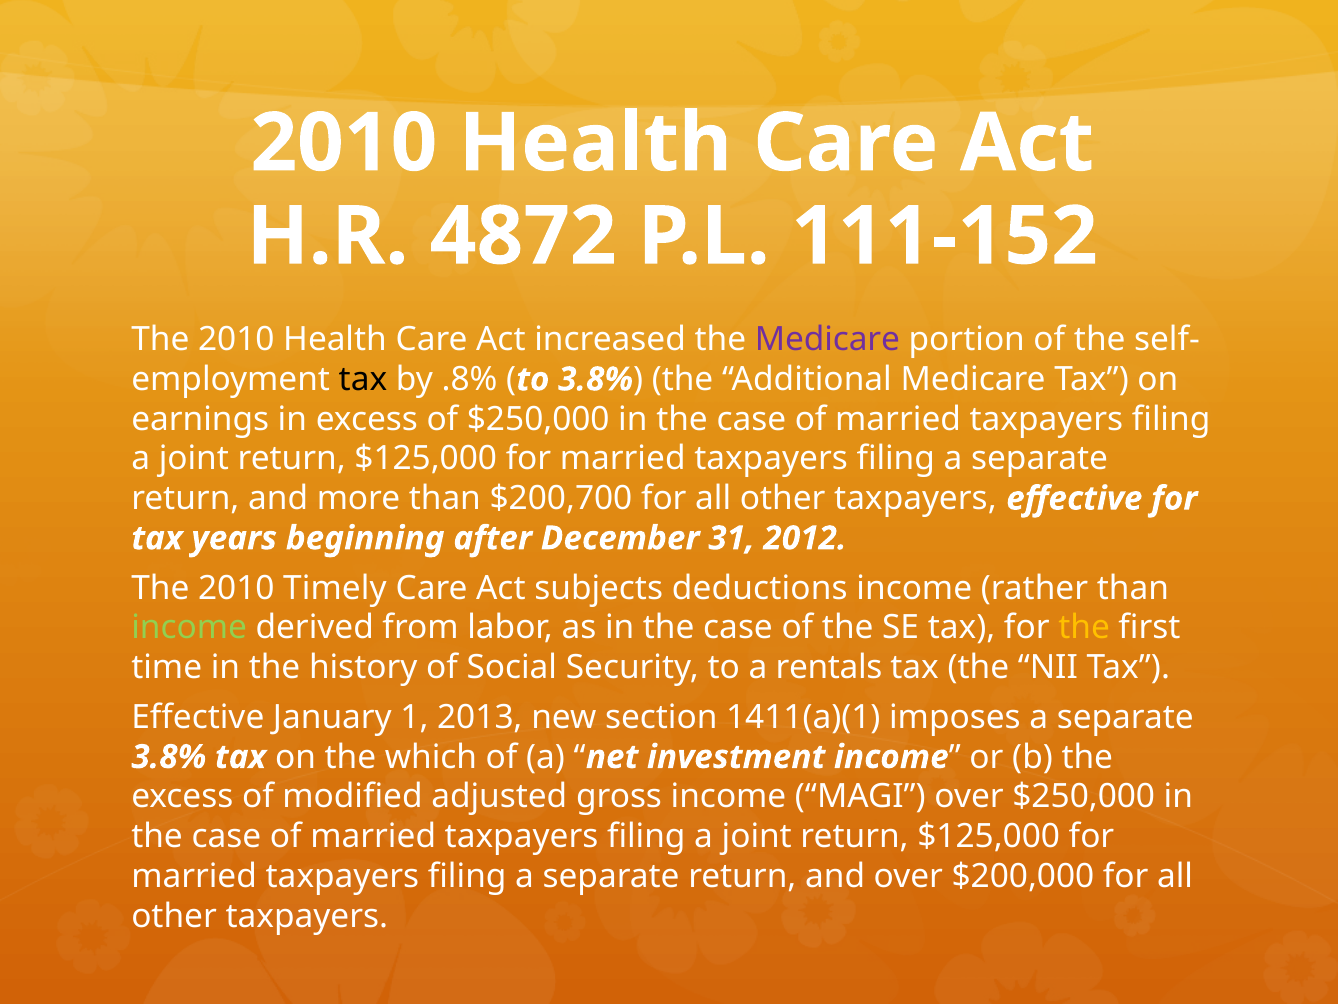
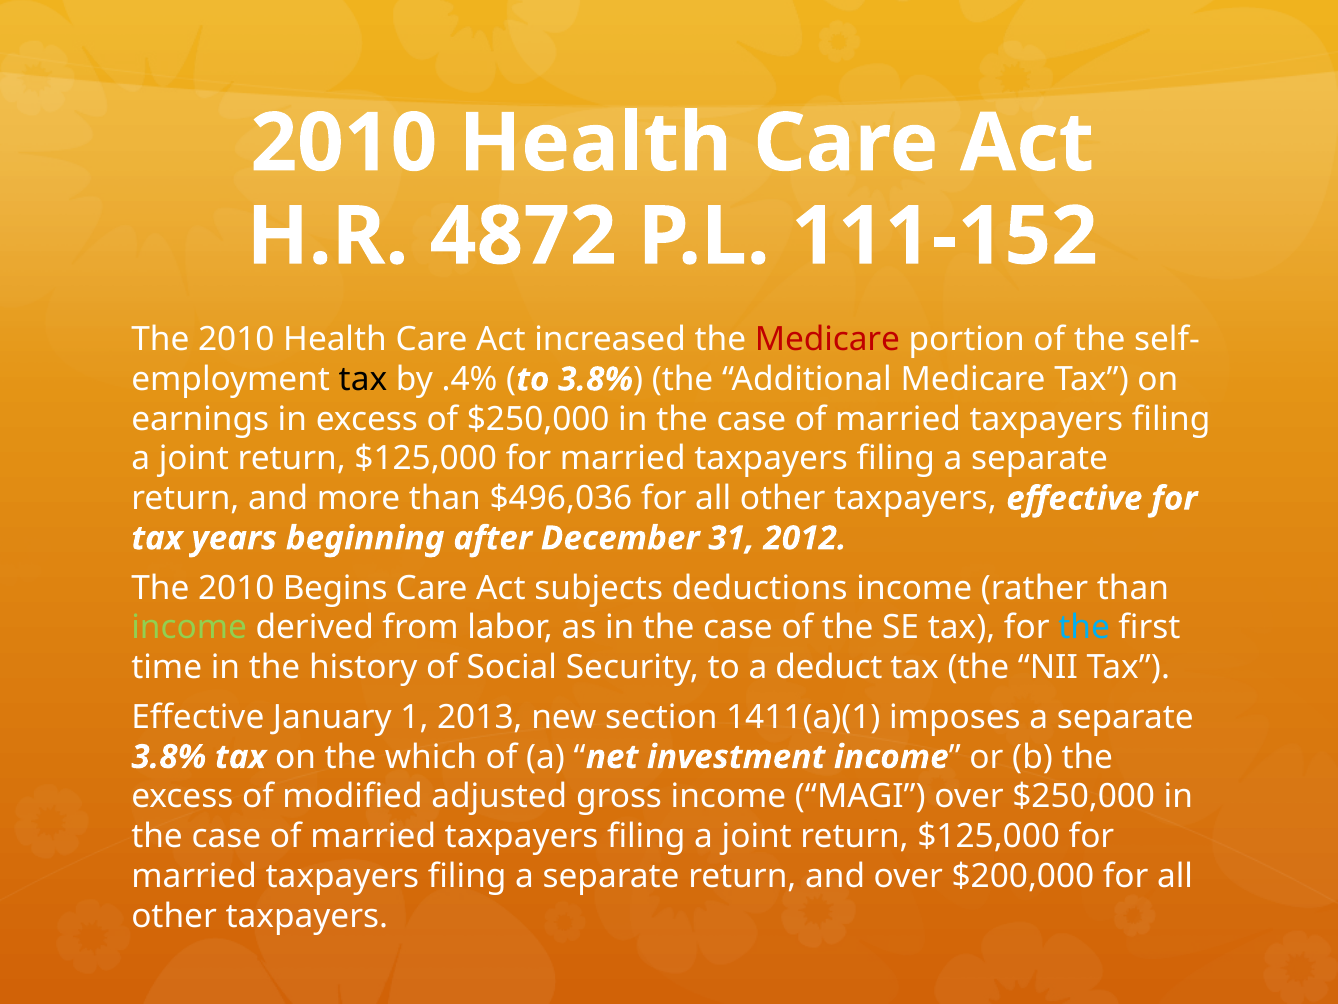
Medicare at (827, 339) colour: purple -> red
.8%: .8% -> .4%
$200,700: $200,700 -> $496,036
Timely: Timely -> Begins
the at (1084, 628) colour: yellow -> light blue
rentals: rentals -> deduct
